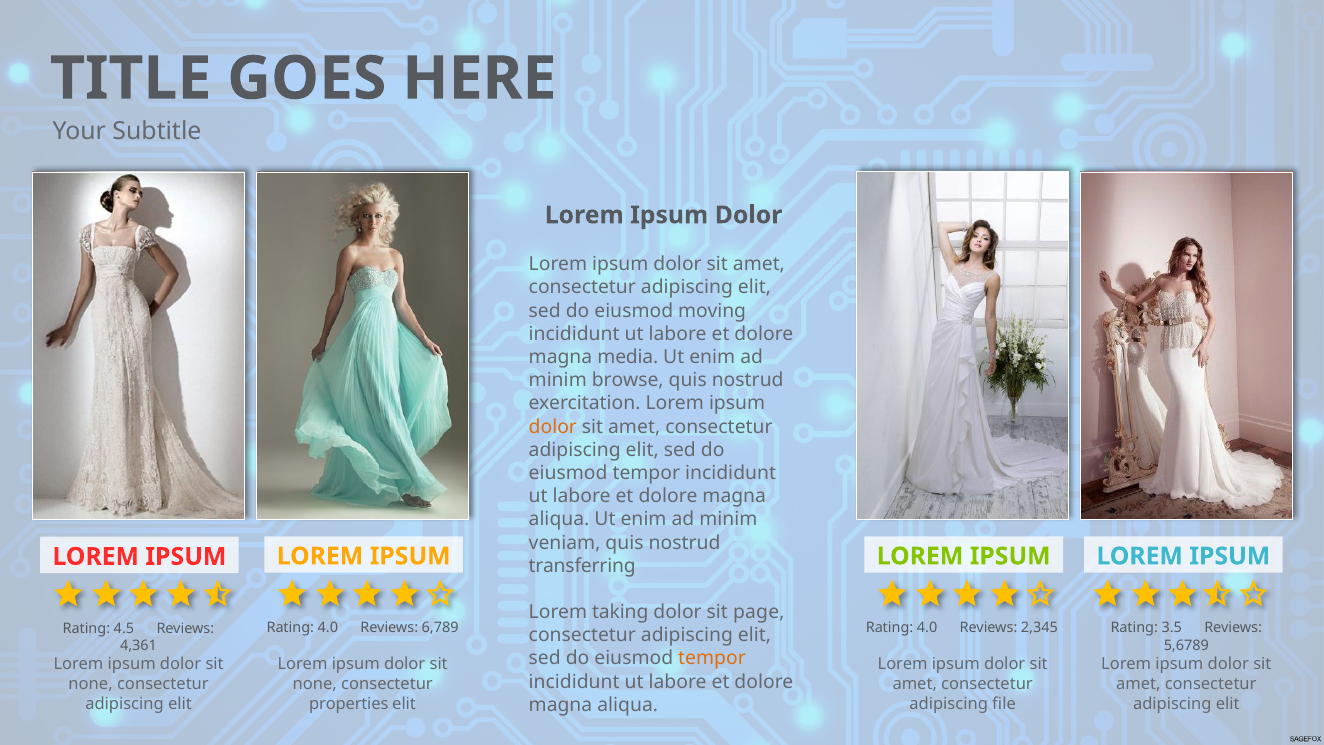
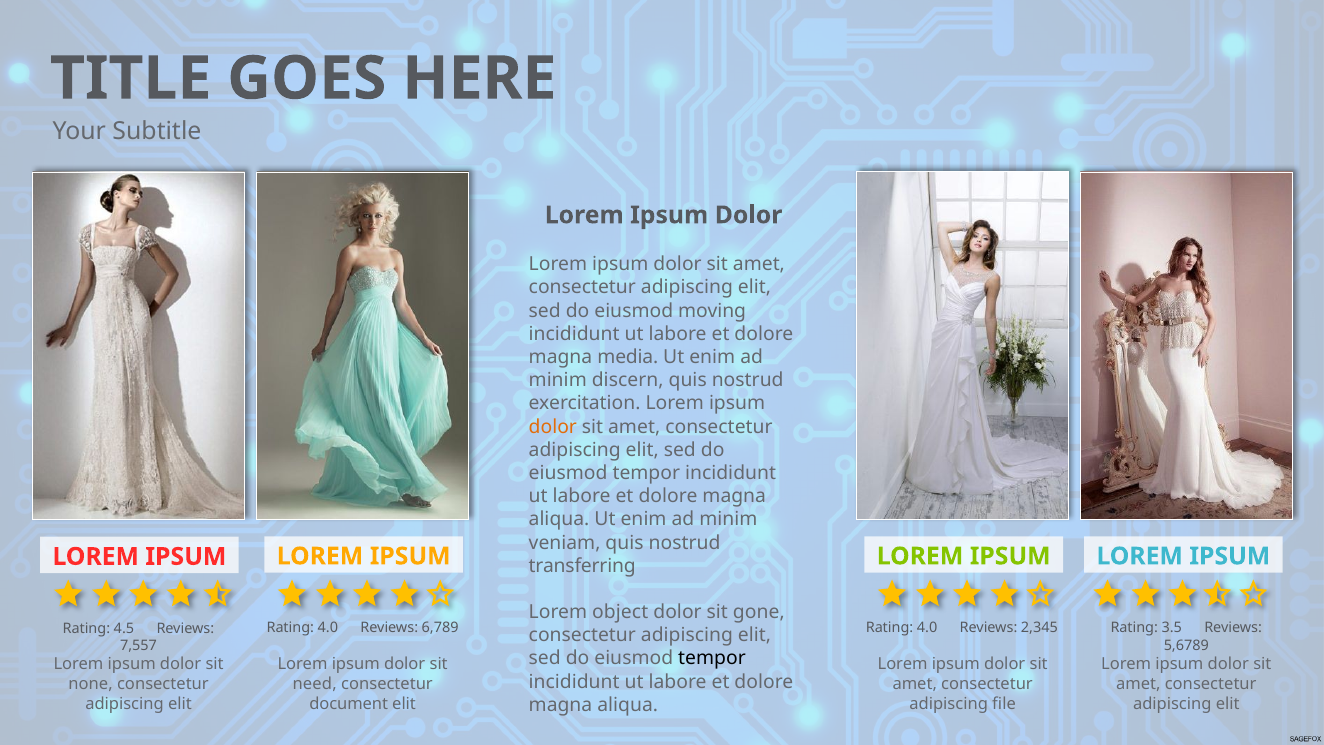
browse: browse -> discern
taking: taking -> object
page: page -> gone
4,361: 4,361 -> 7,557
tempor at (712, 658) colour: orange -> black
none at (315, 684): none -> need
properties: properties -> document
